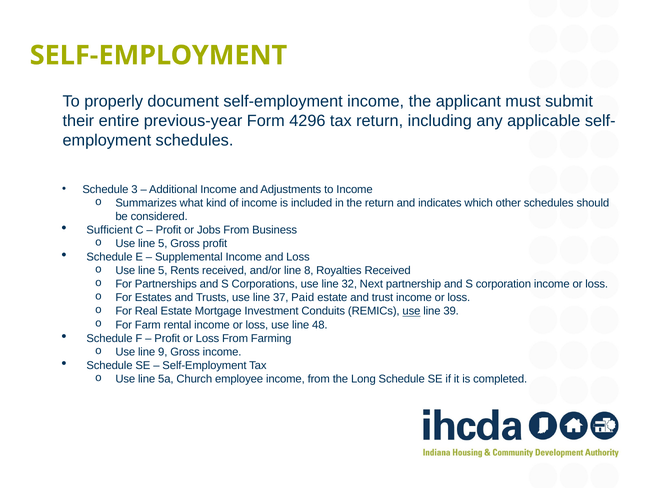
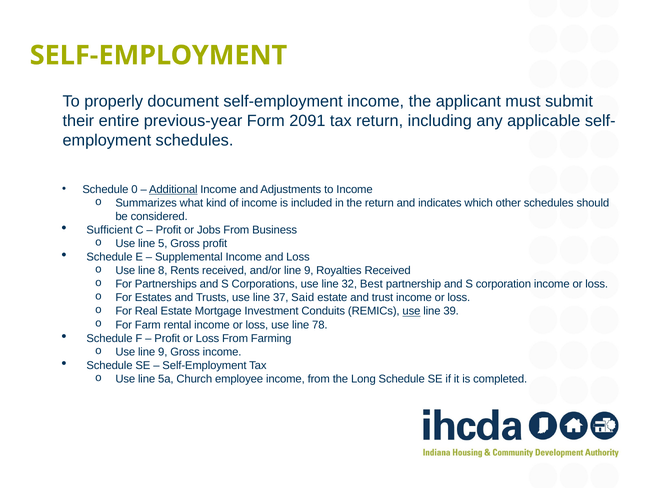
4296: 4296 -> 2091
3: 3 -> 0
Additional underline: none -> present
5 at (163, 271): 5 -> 8
and/or line 8: 8 -> 9
Next: Next -> Best
Paid: Paid -> Said
48: 48 -> 78
